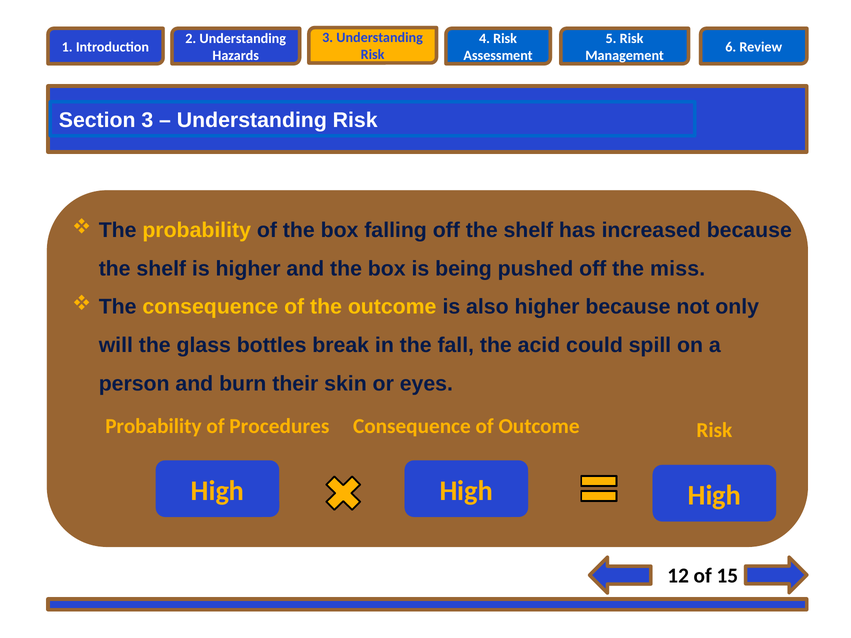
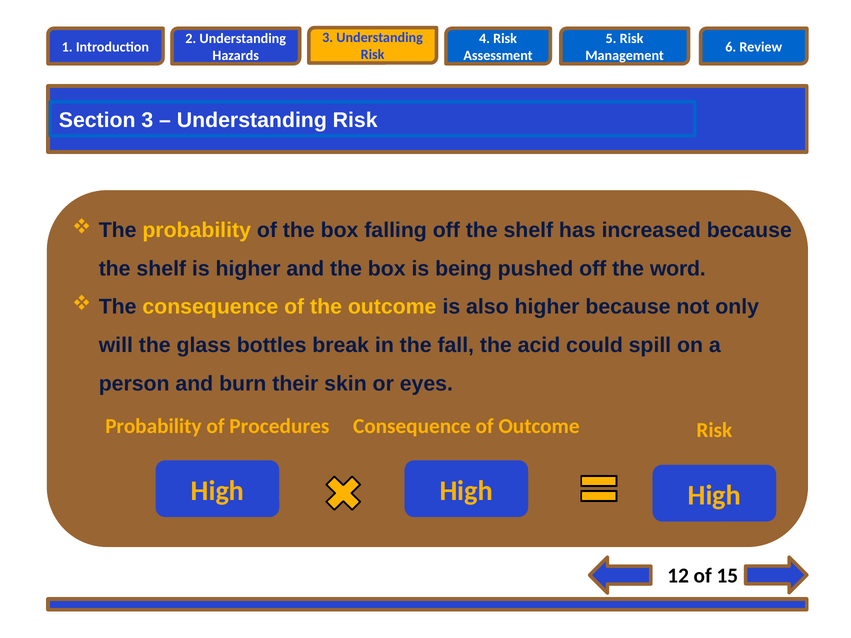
miss: miss -> word
